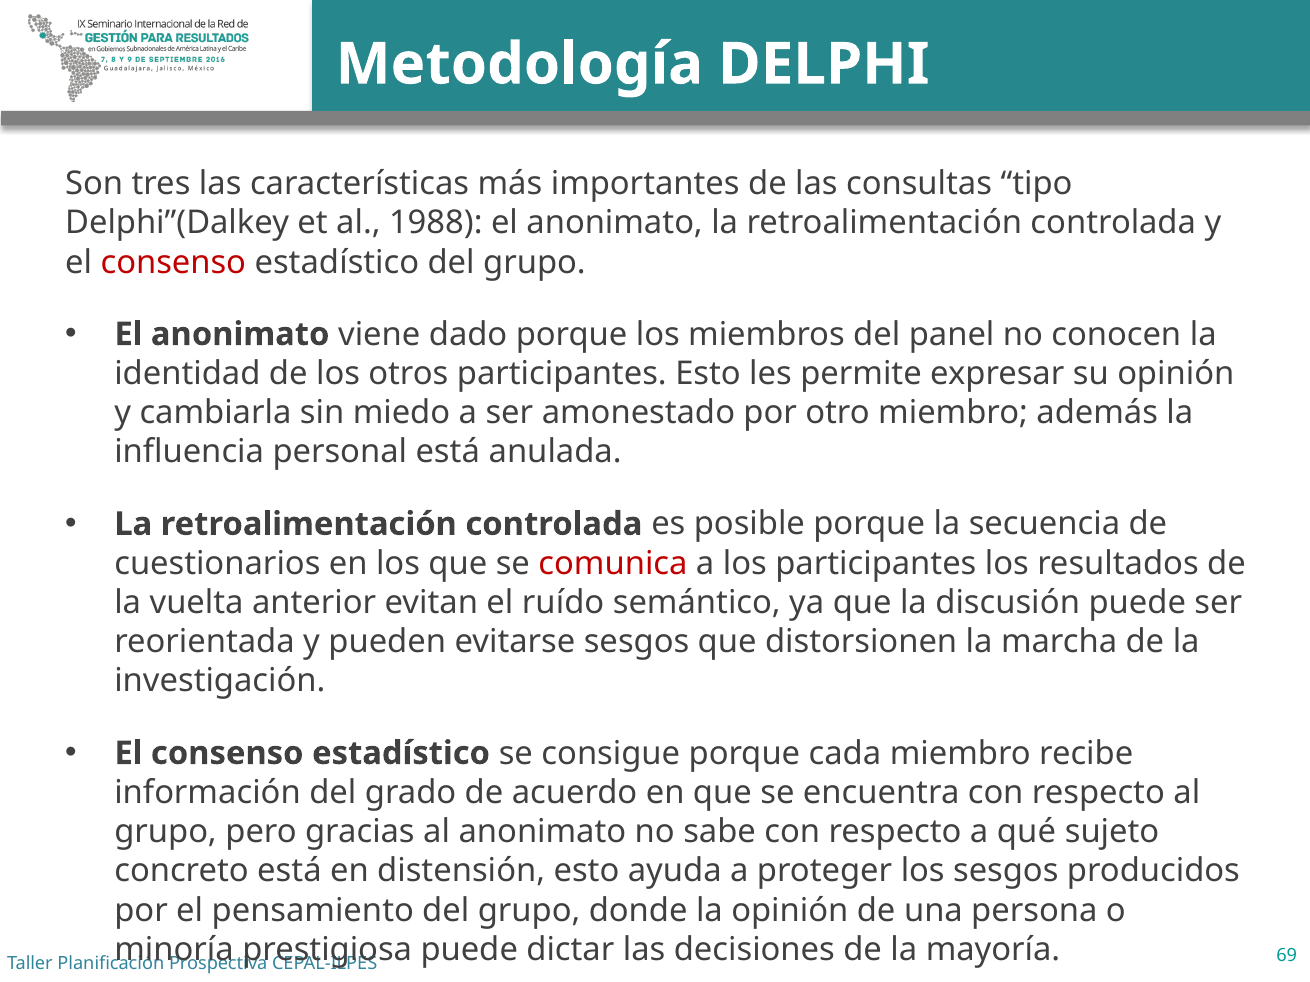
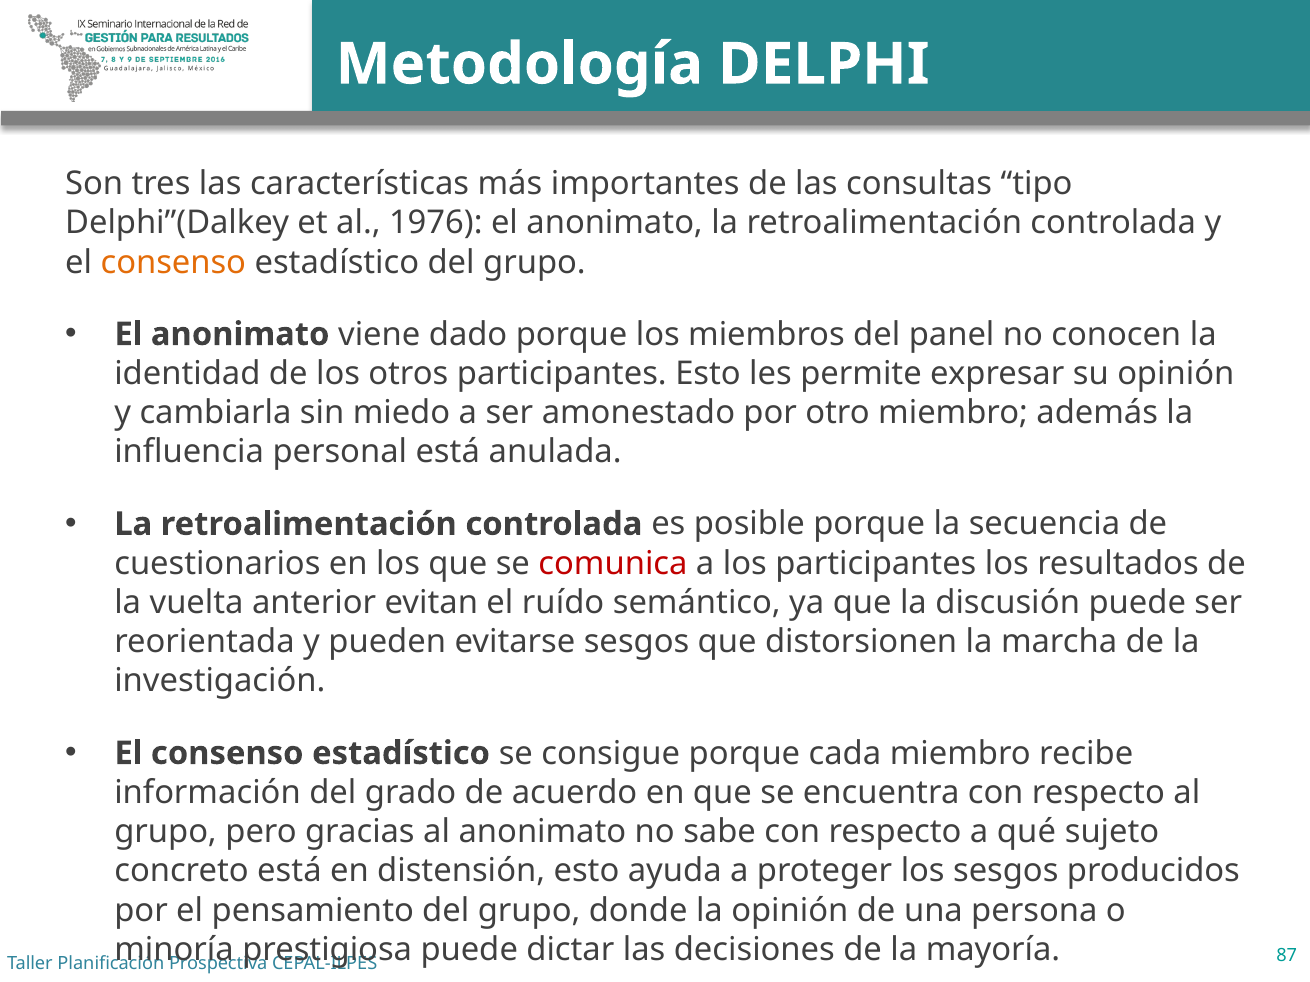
1988: 1988 -> 1976
consenso at (173, 262) colour: red -> orange
69: 69 -> 87
